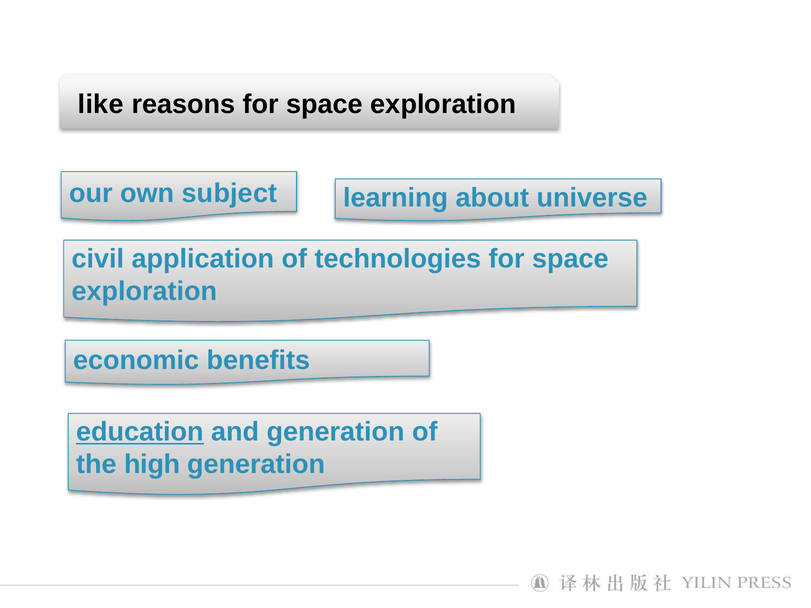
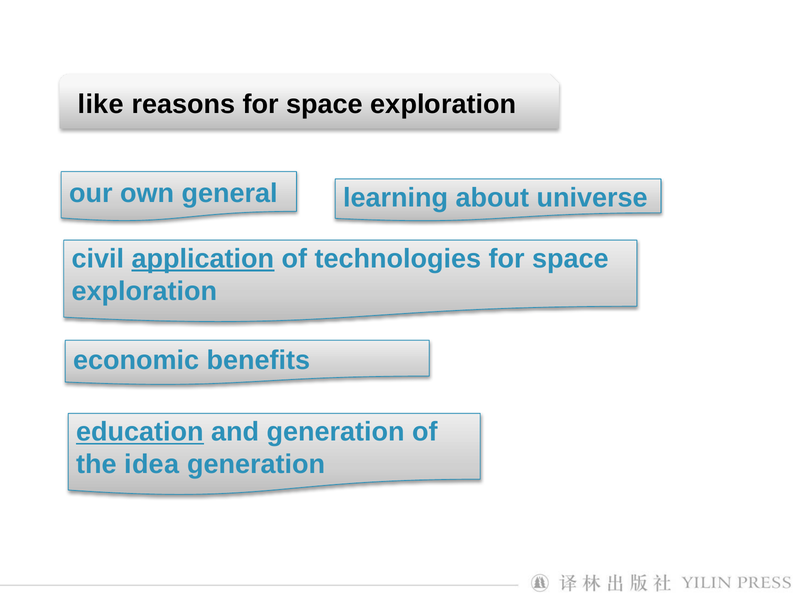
subject: subject -> general
application underline: none -> present
high: high -> idea
